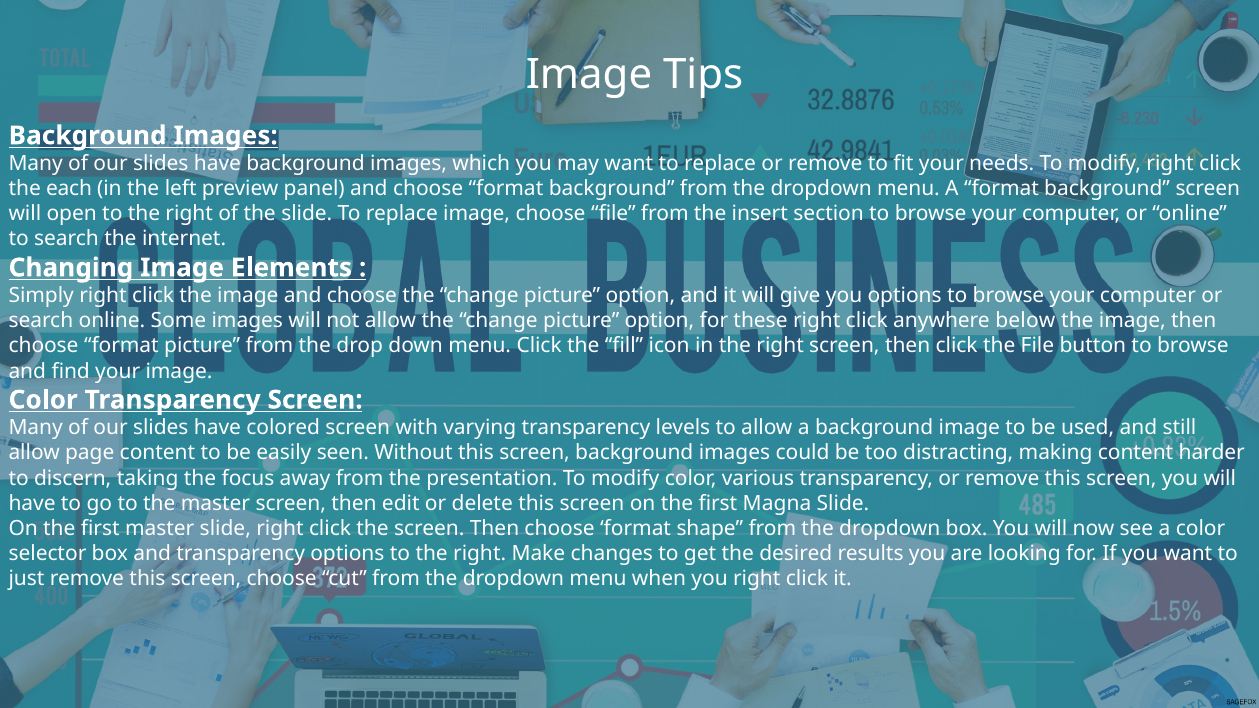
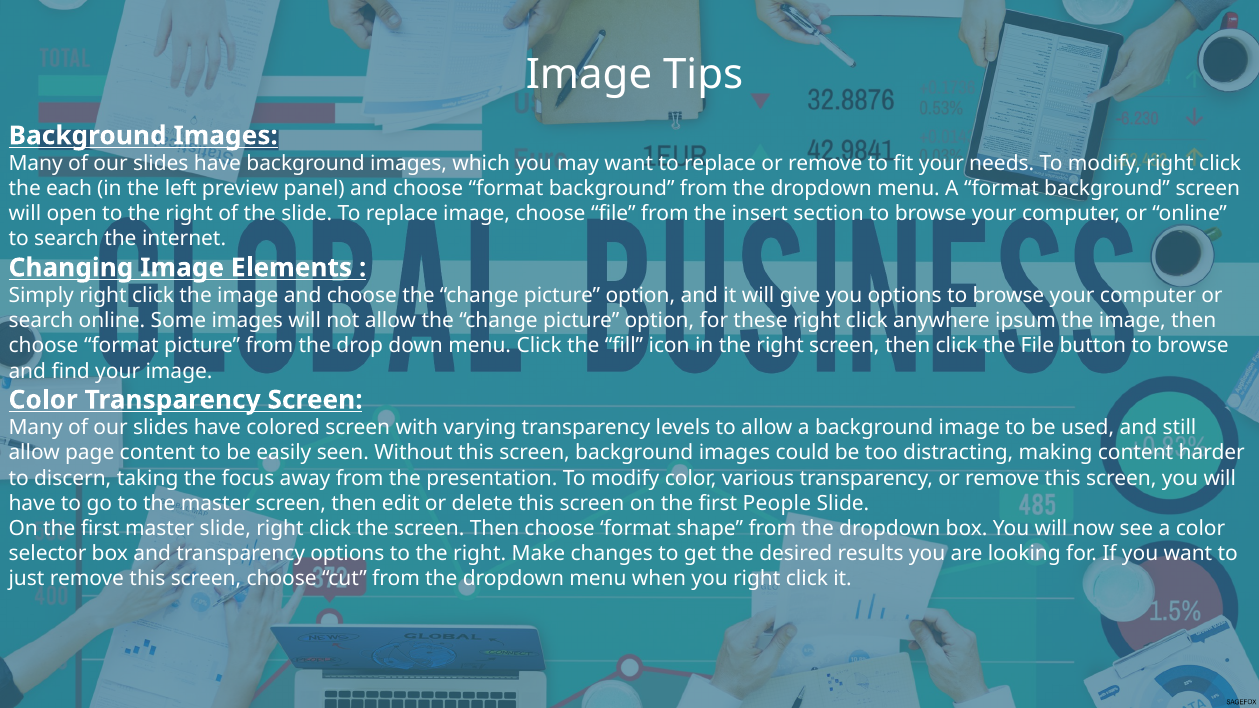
below: below -> ipsum
Magna: Magna -> People
